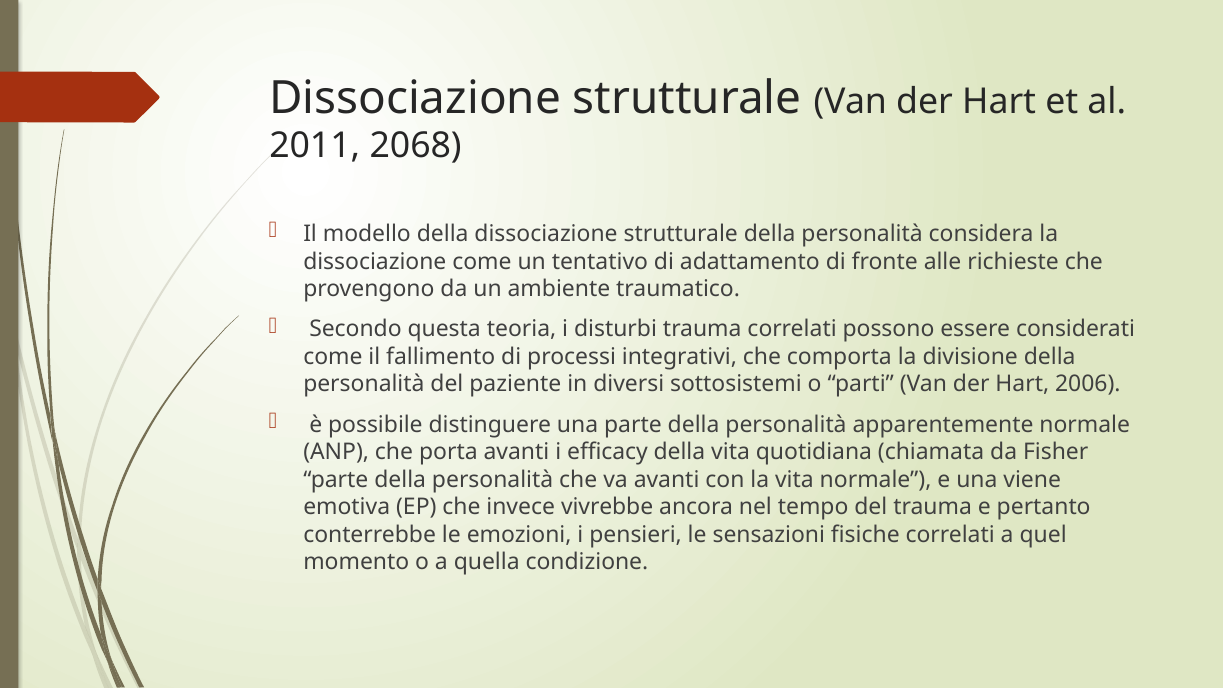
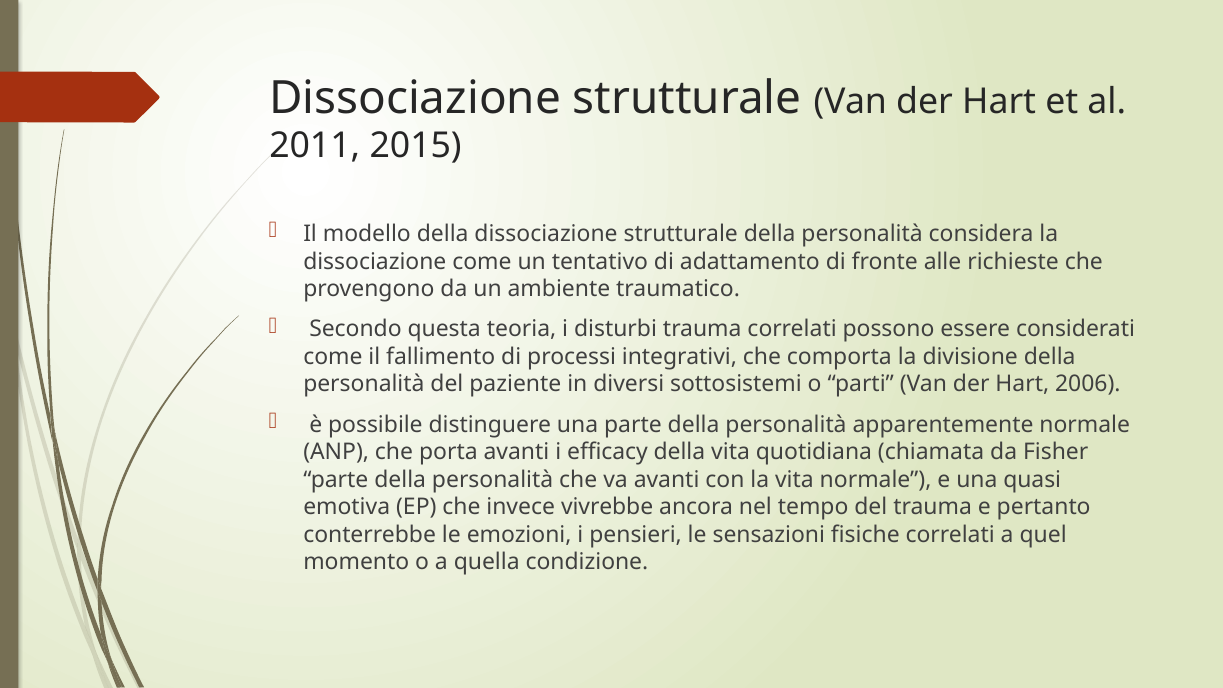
2068: 2068 -> 2015
viene: viene -> quasi
